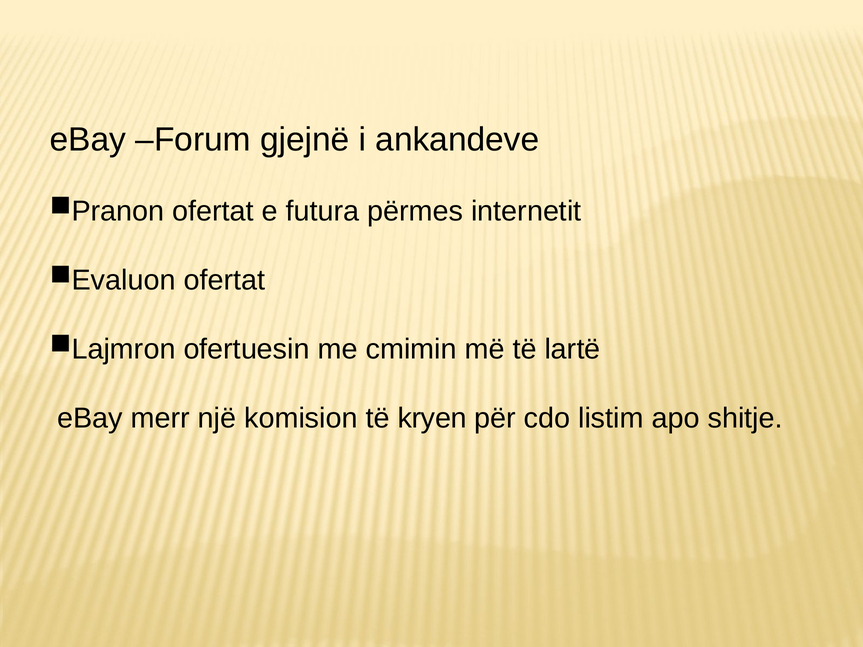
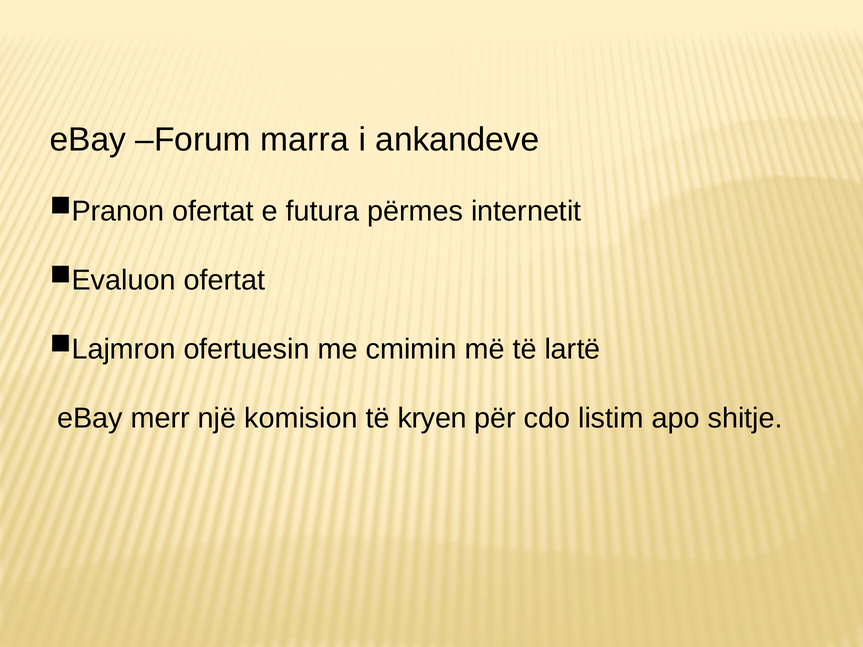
gjejnë: gjejnë -> marra
